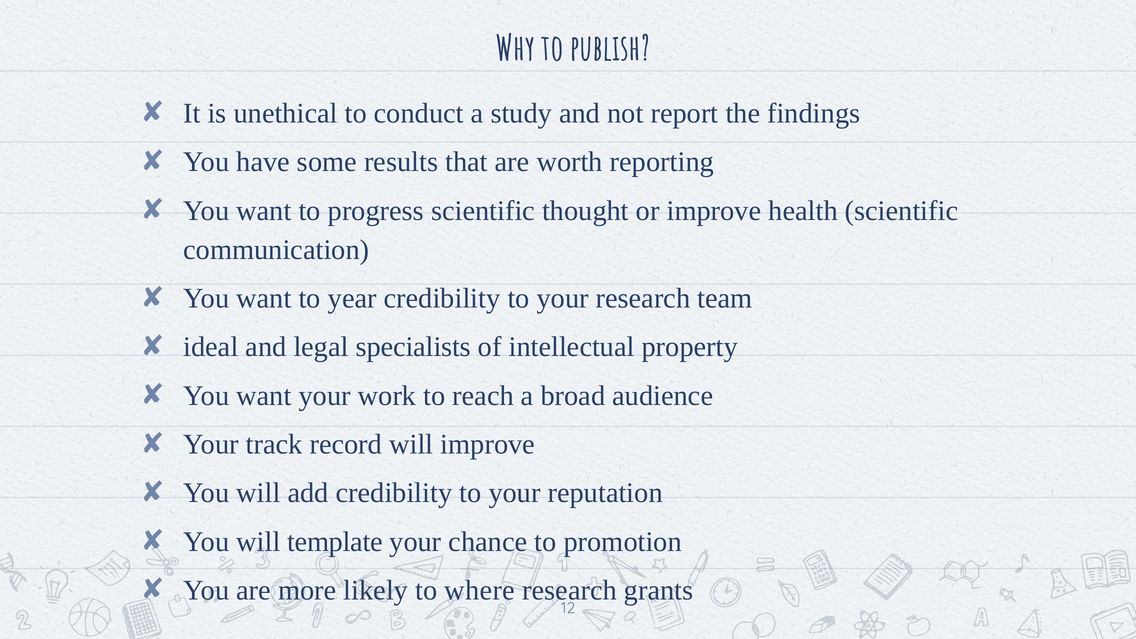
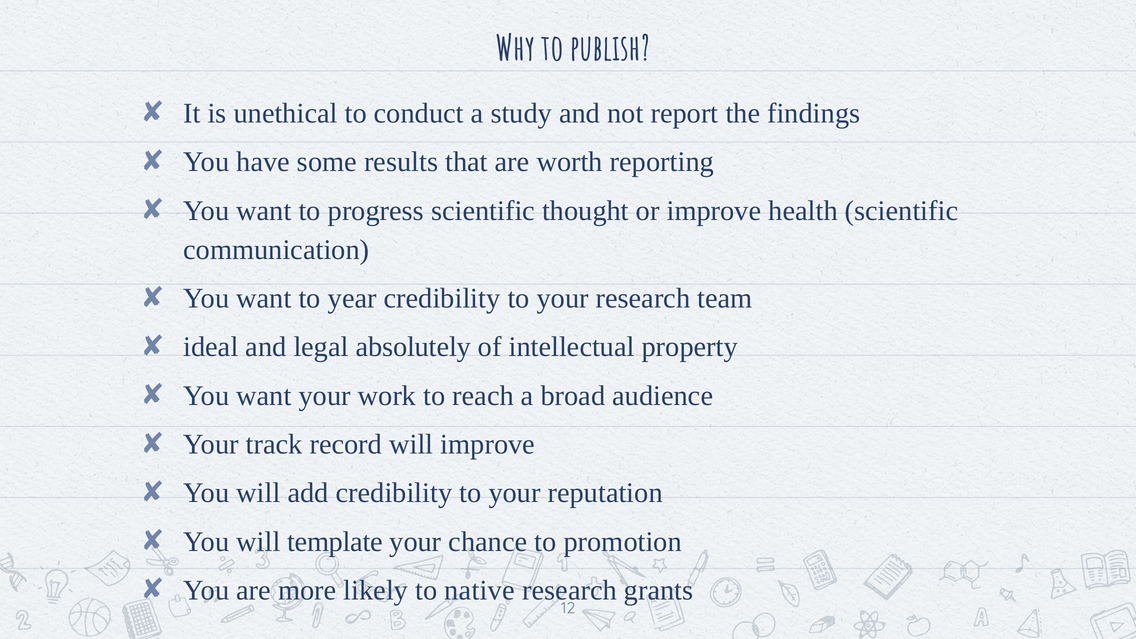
specialists: specialists -> absolutely
where: where -> native
